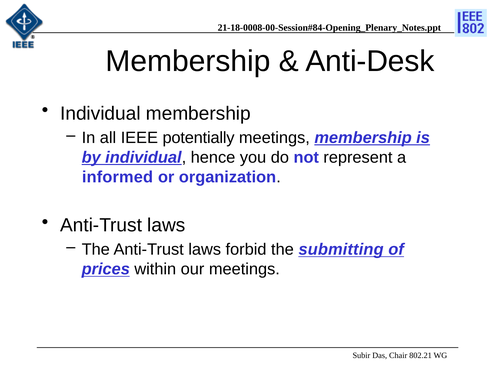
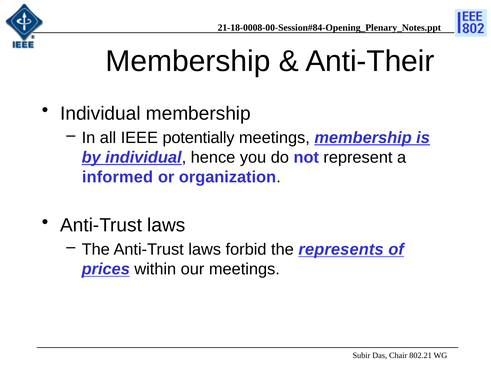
Anti-Desk: Anti-Desk -> Anti-Their
submitting: submitting -> represents
